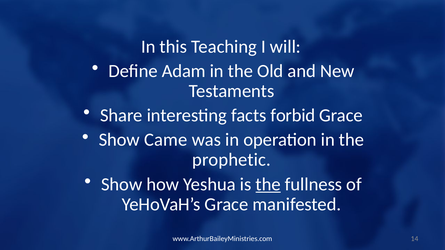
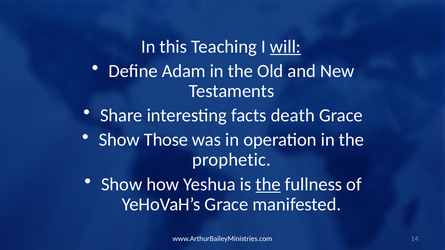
will underline: none -> present
forbid: forbid -> death
Came: Came -> Those
